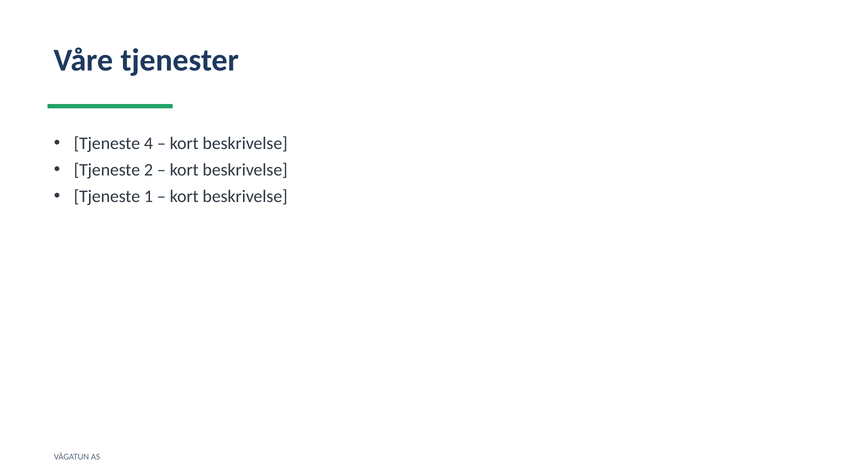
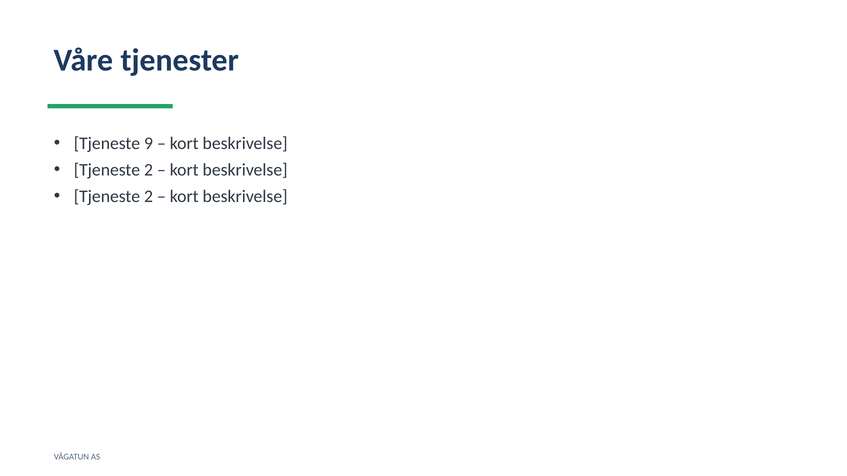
4: 4 -> 9
1 at (148, 196): 1 -> 2
